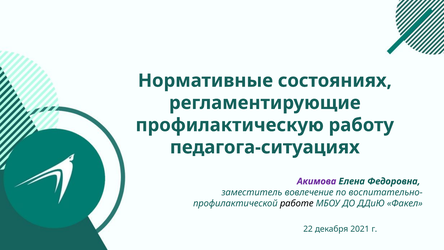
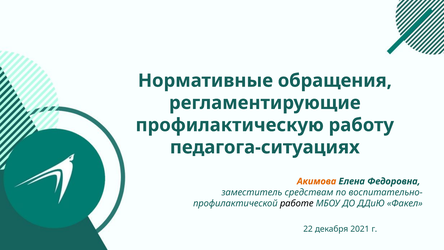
состояниях: состояниях -> обращения
Акимова colour: purple -> orange
вовлечение: вовлечение -> средствам
